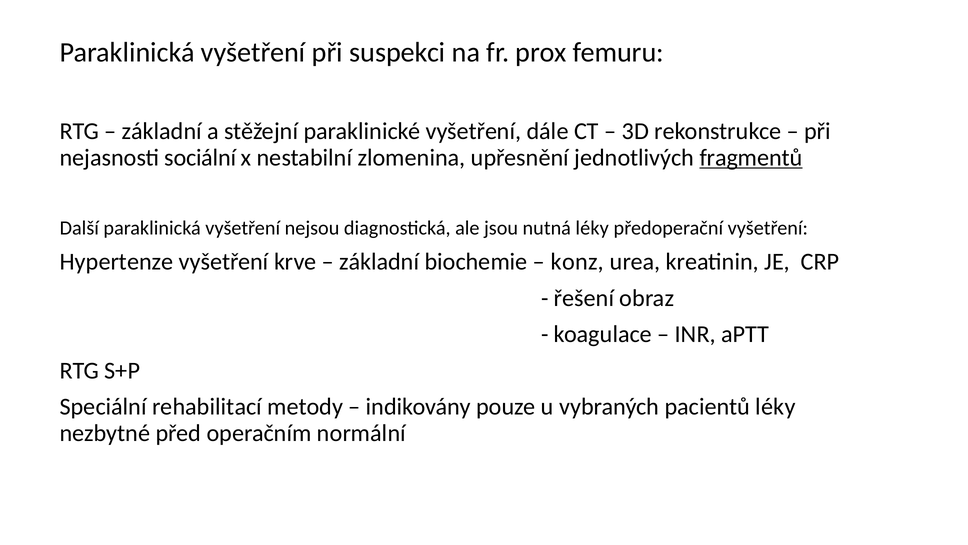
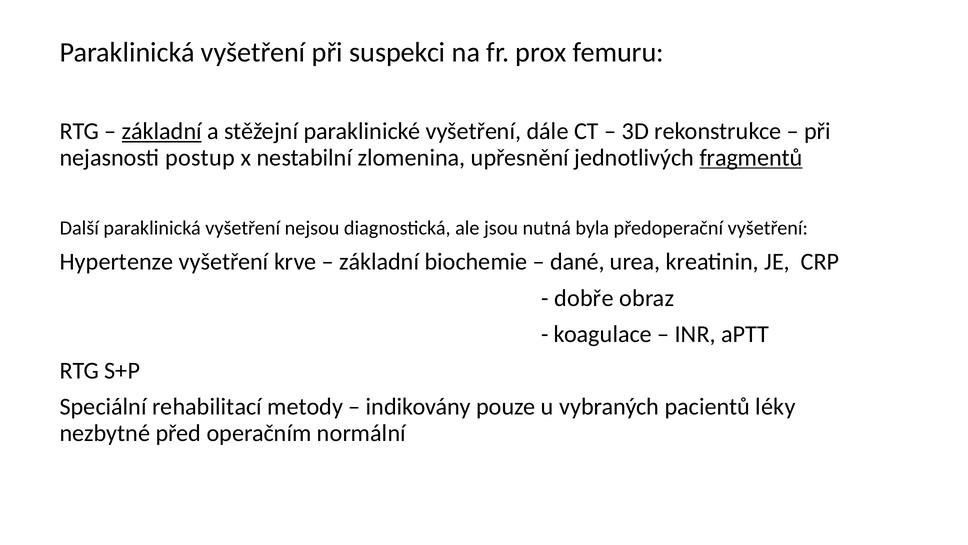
základní at (162, 131) underline: none -> present
sociální: sociální -> postup
nutná léky: léky -> byla
konz: konz -> dané
řešení: řešení -> dobře
